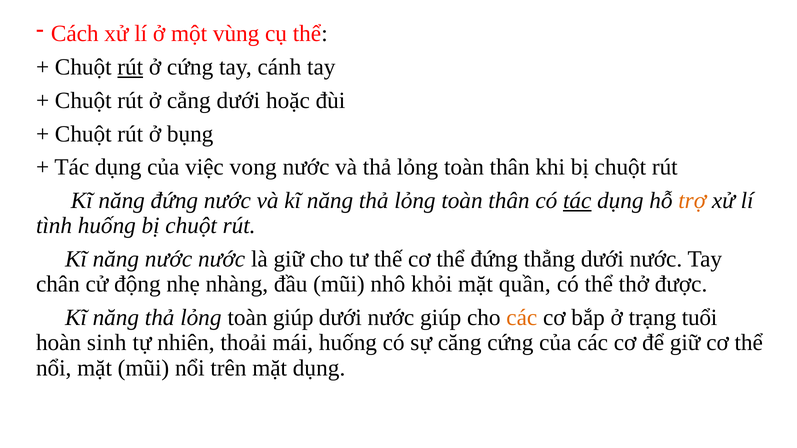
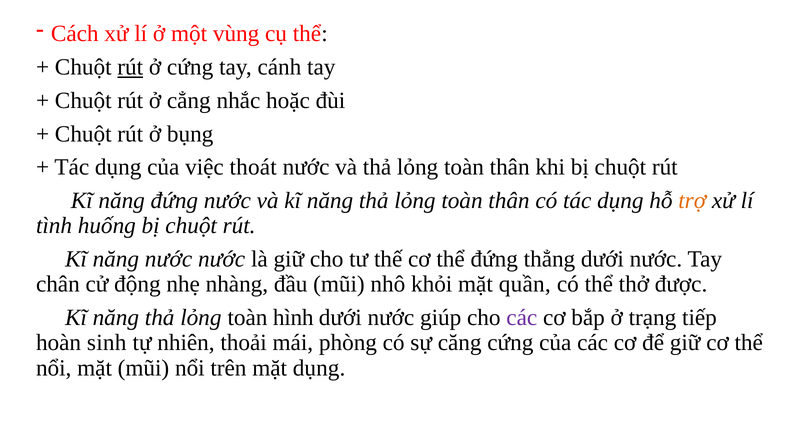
cẳng dưới: dưới -> nhắc
vong: vong -> thoát
tác at (577, 201) underline: present -> none
toàn giúp: giúp -> hình
các at (522, 318) colour: orange -> purple
tuổi: tuổi -> tiếp
mái huống: huống -> phòng
